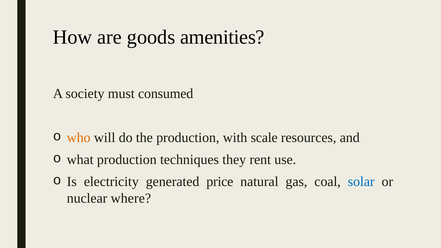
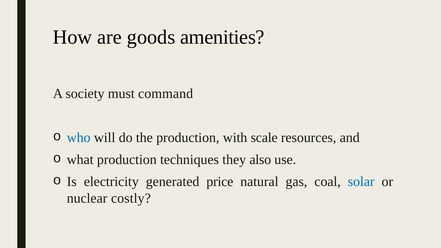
consumed: consumed -> command
who colour: orange -> blue
rent: rent -> also
where: where -> costly
